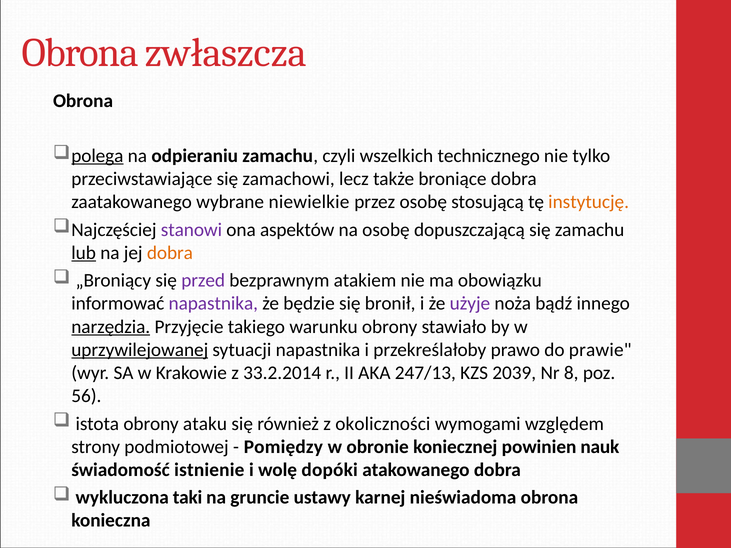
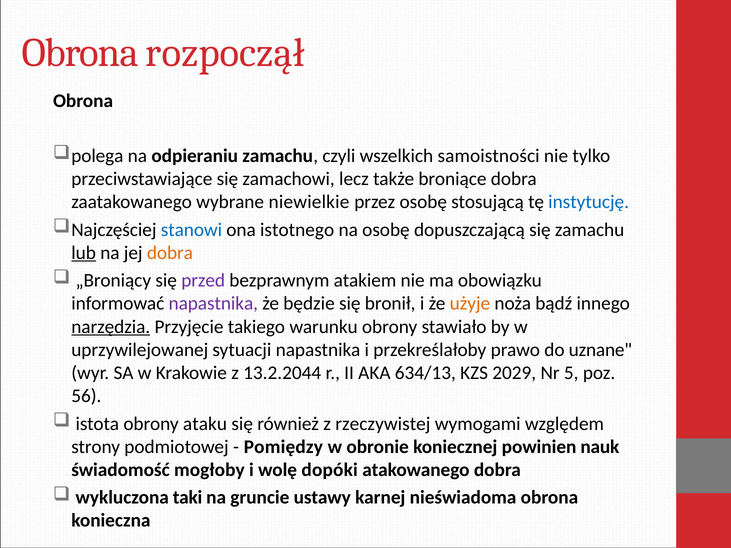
zwłaszcza: zwłaszcza -> rozpoczął
polega underline: present -> none
technicznego: technicznego -> samoistności
instytucję colour: orange -> blue
stanowi colour: purple -> blue
aspektów: aspektów -> istotnego
użyje colour: purple -> orange
uprzywilejowanej underline: present -> none
prawie: prawie -> uznane
33.2.2014: 33.2.2014 -> 13.2.2044
247/13: 247/13 -> 634/13
2039: 2039 -> 2029
8: 8 -> 5
okoliczności: okoliczności -> rzeczywistej
istnienie: istnienie -> mogłoby
